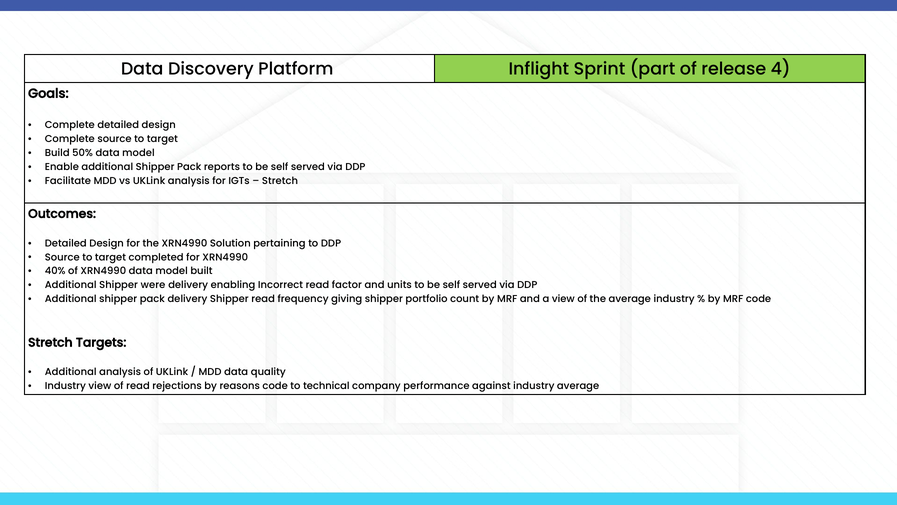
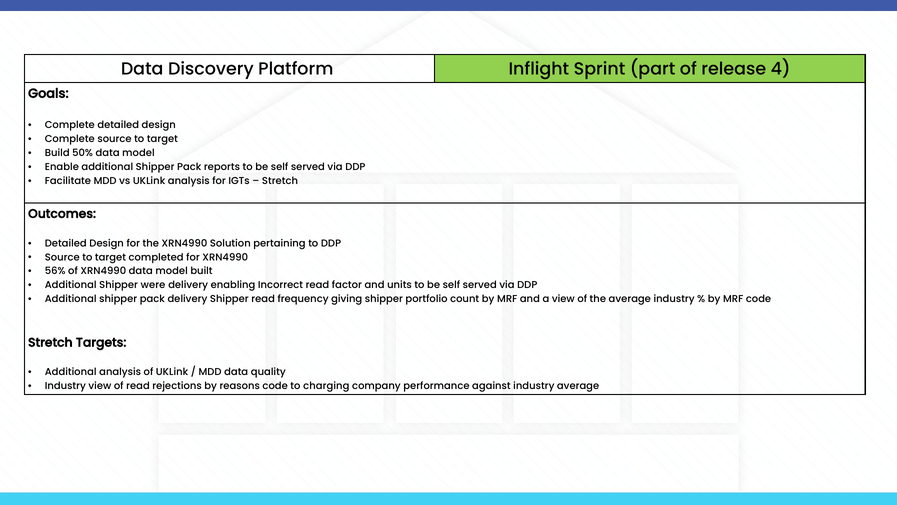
40%: 40% -> 56%
technical: technical -> charging
